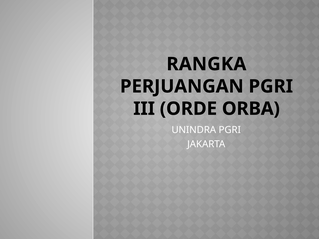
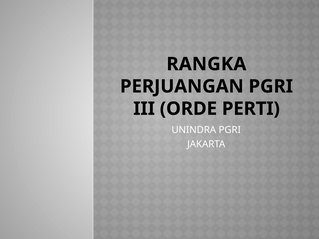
ORBA: ORBA -> PERTI
